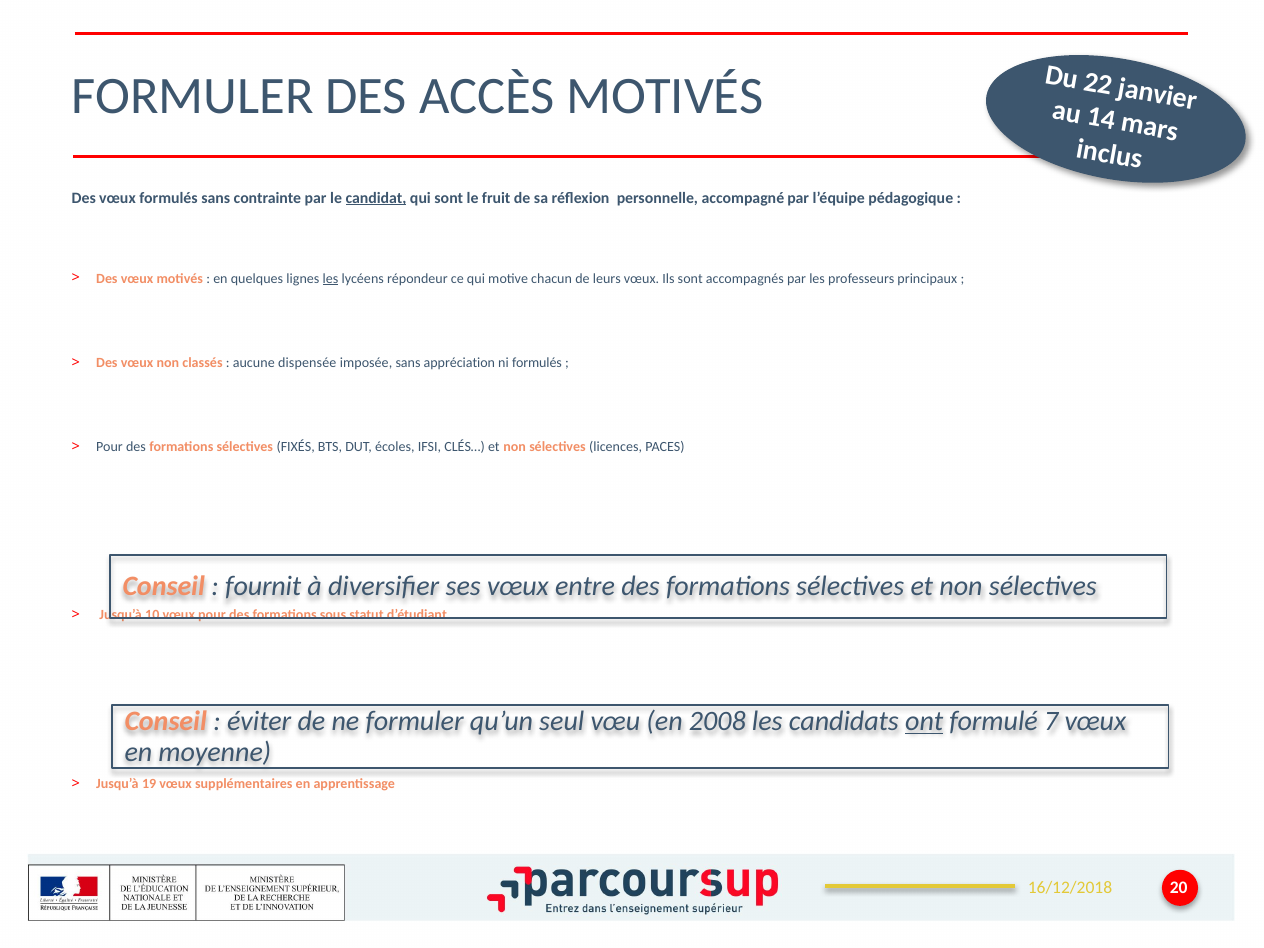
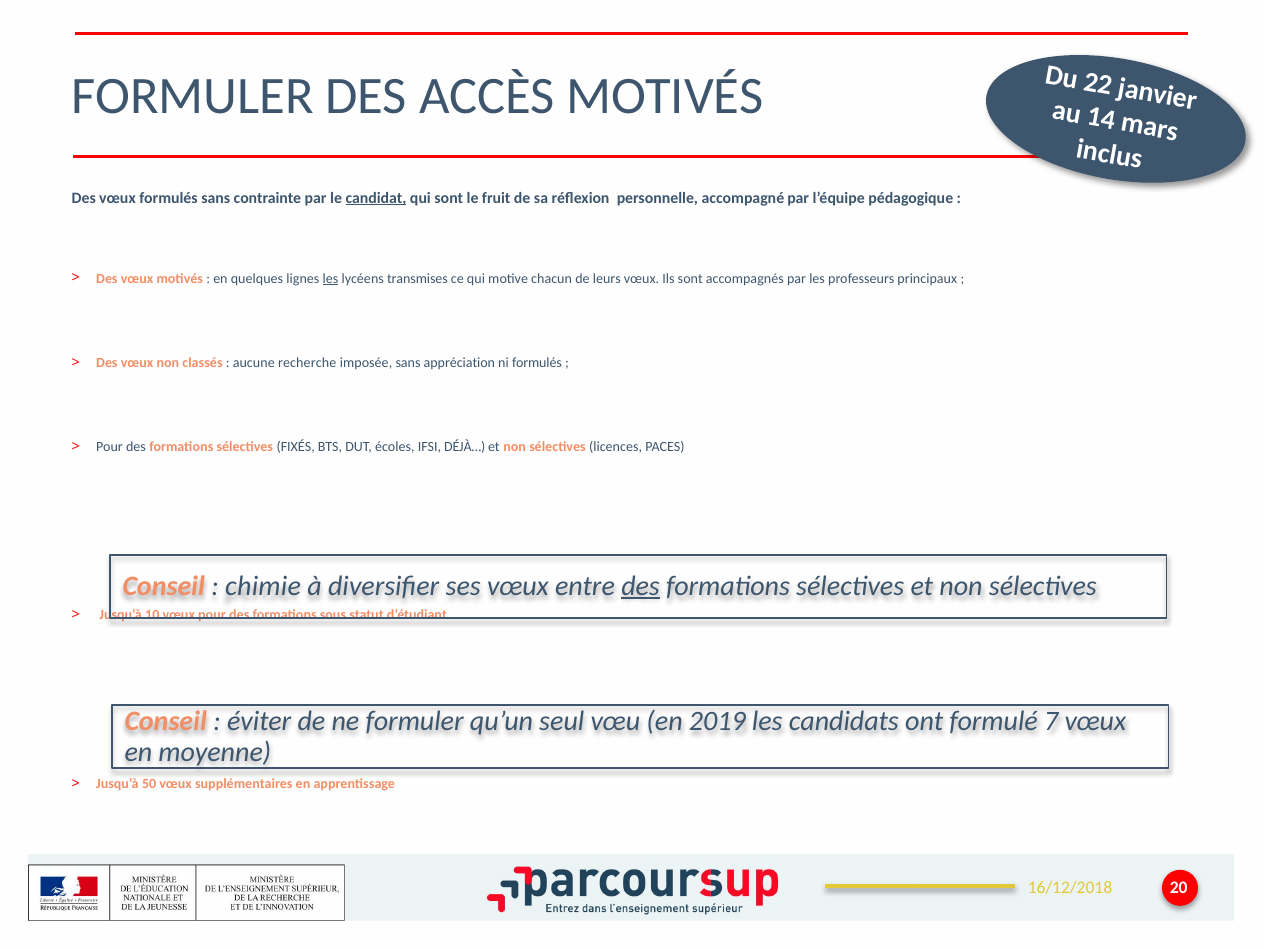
répondeur: répondeur -> transmises
dispensée: dispensée -> recherche
CLÉS…: CLÉS… -> DÉJÀ…
fournit: fournit -> chimie
des at (641, 586) underline: none -> present
2008: 2008 -> 2019
ont underline: present -> none
19: 19 -> 50
